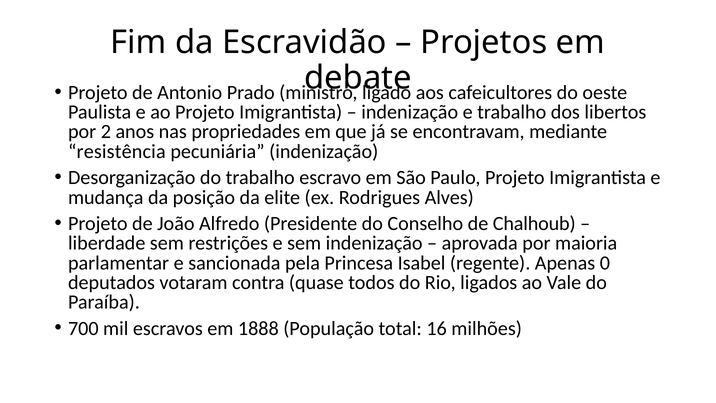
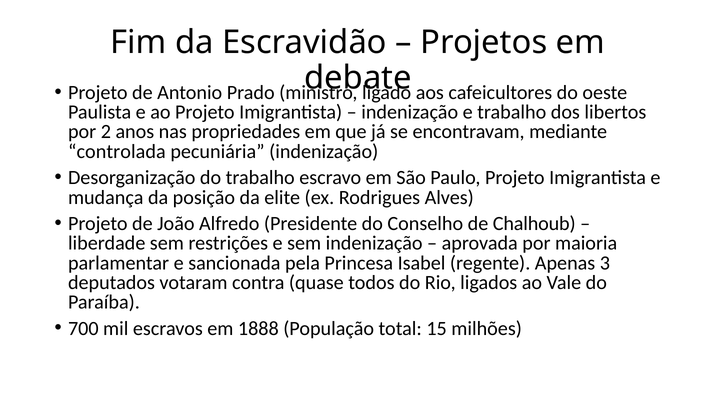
resistência: resistência -> controlada
0: 0 -> 3
16: 16 -> 15
